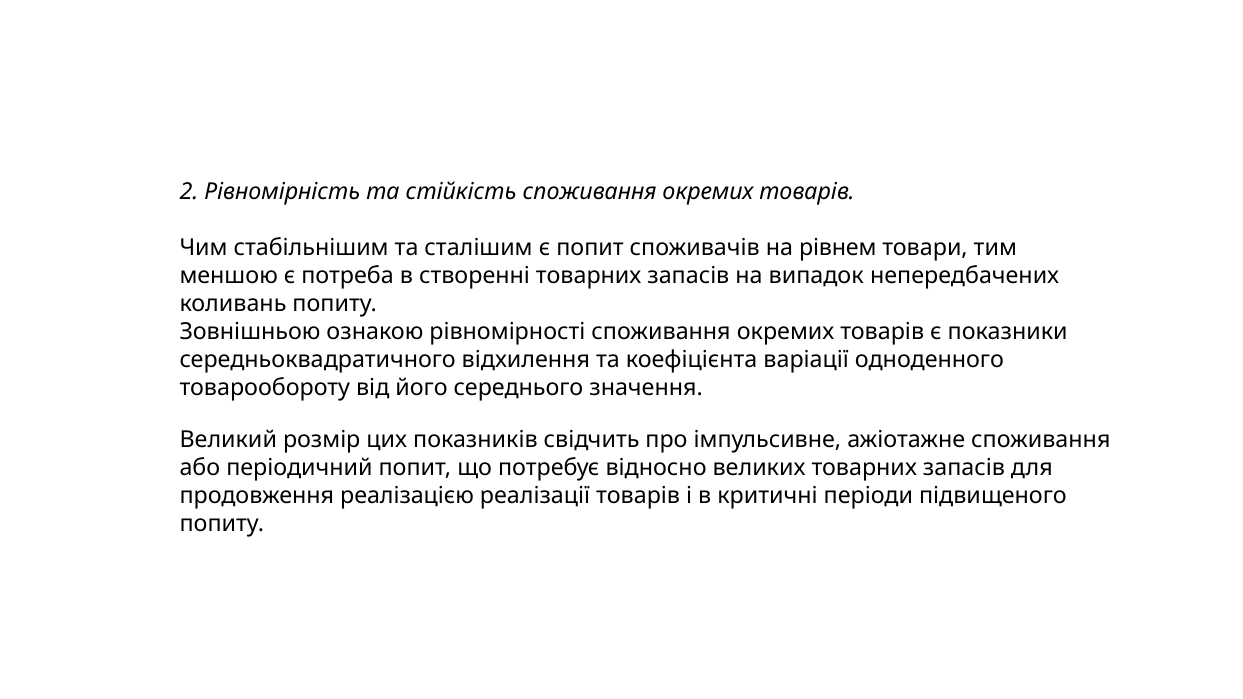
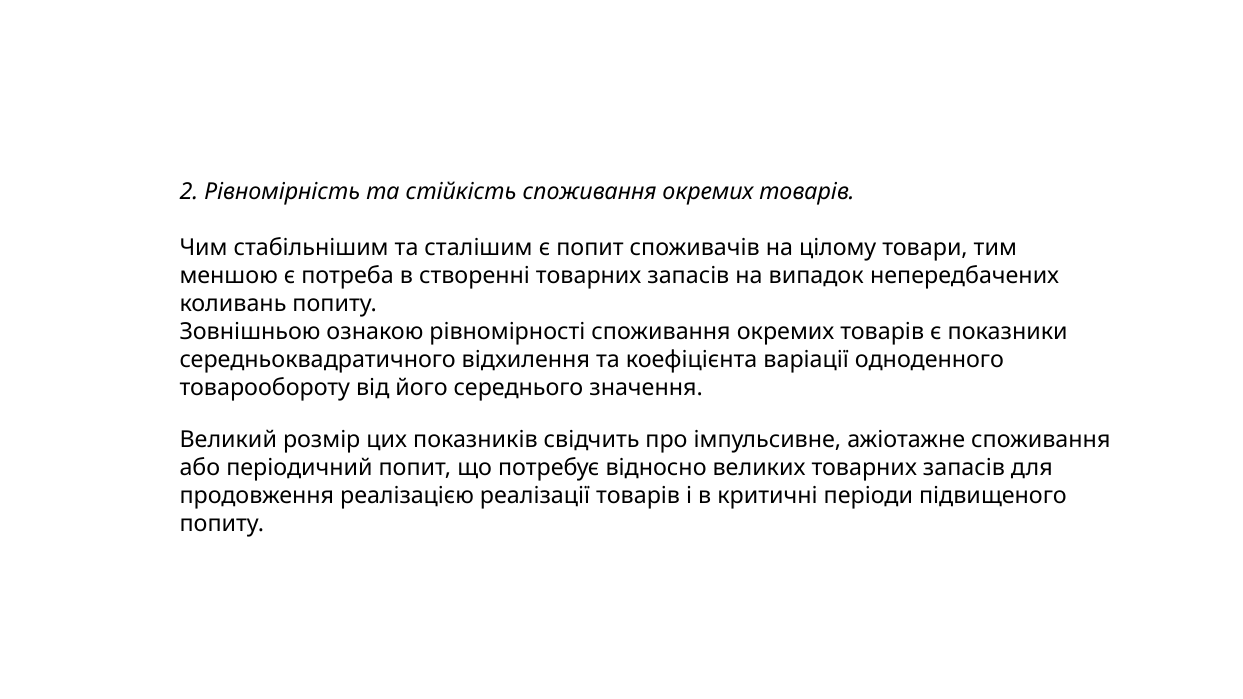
рівнем: рівнем -> цілому
